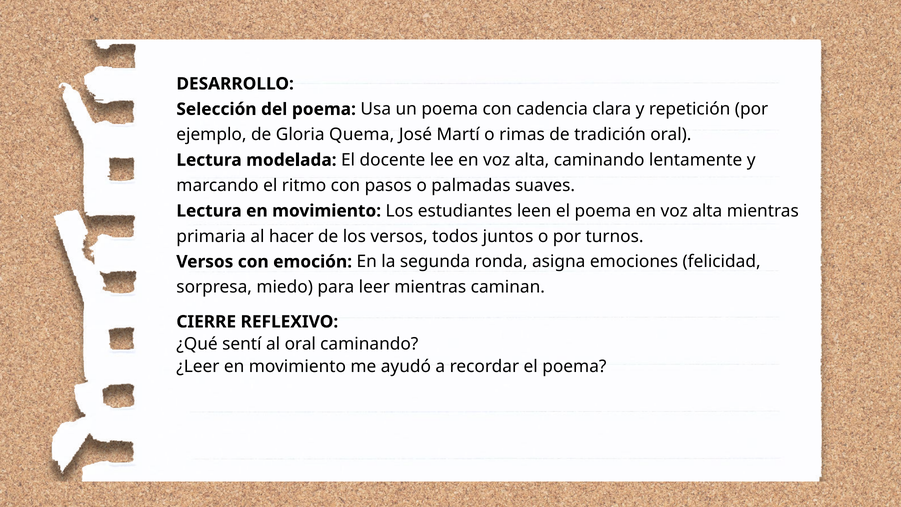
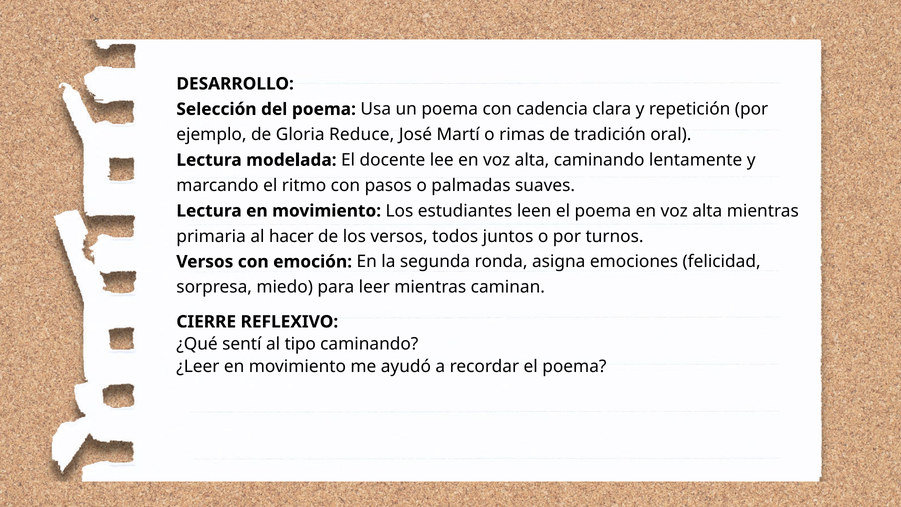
Quema: Quema -> Reduce
al oral: oral -> tipo
